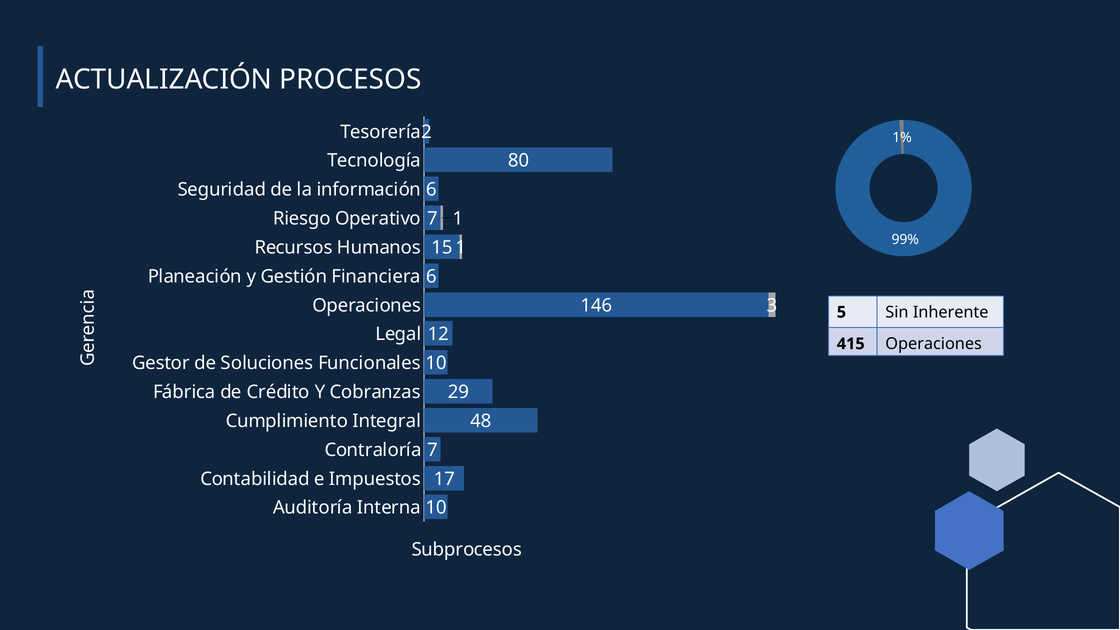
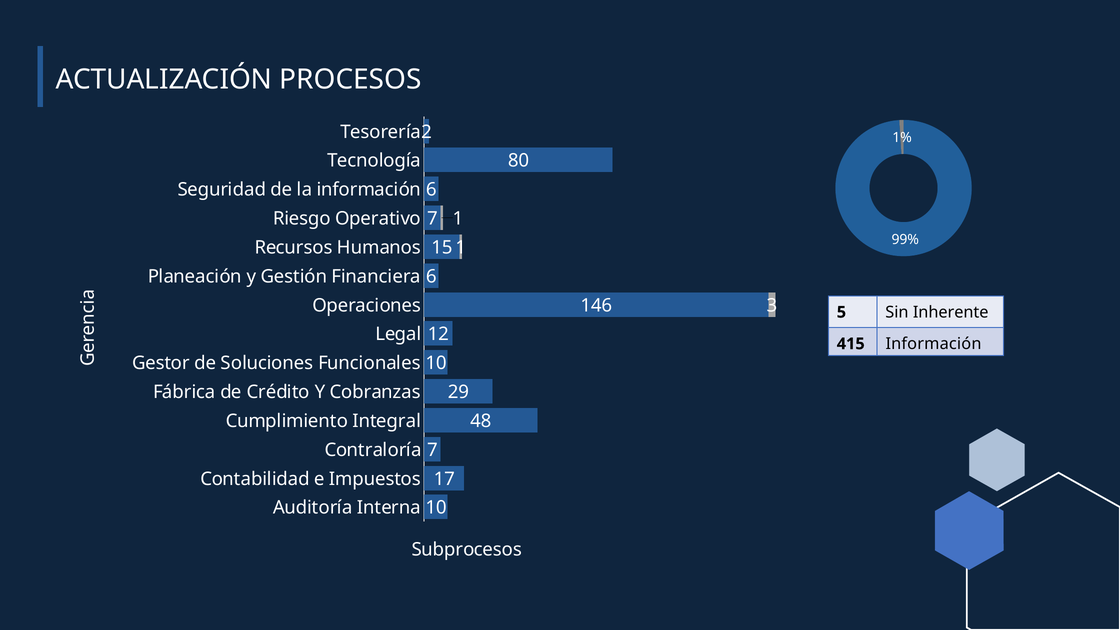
415 Operaciones: Operaciones -> Información
